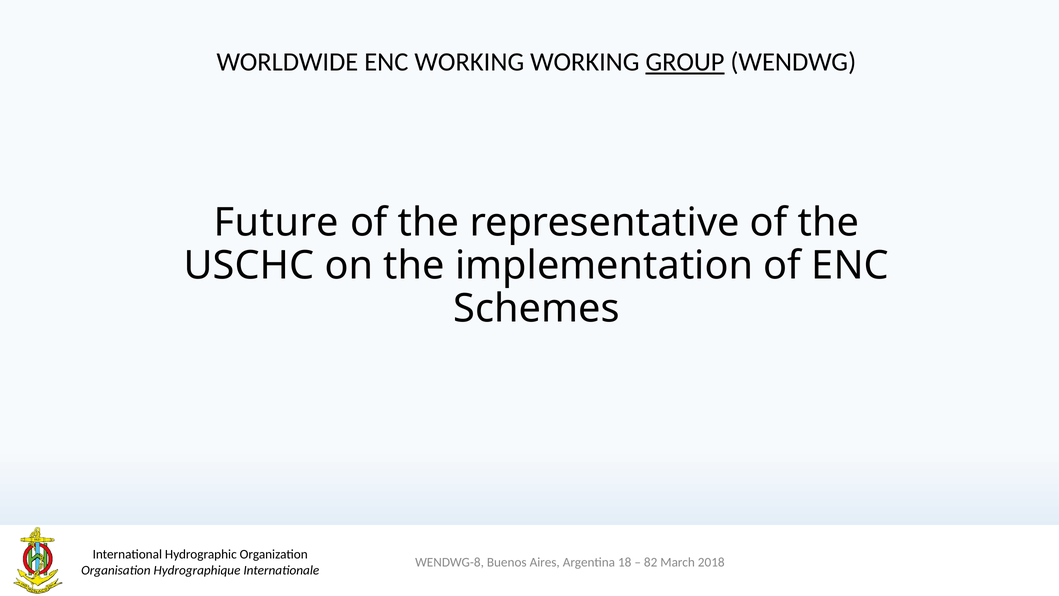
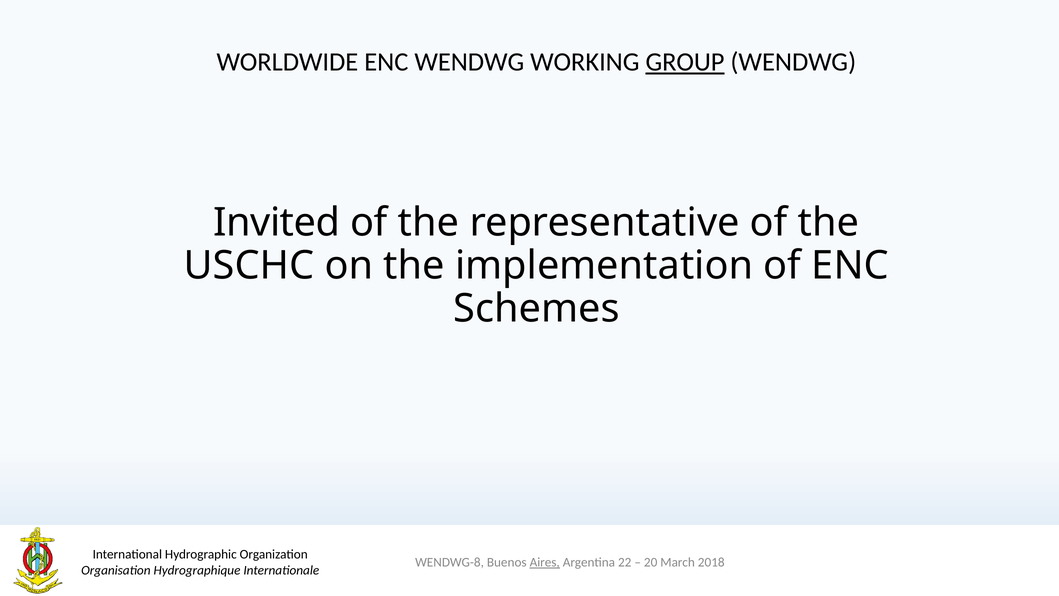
ENC WORKING: WORKING -> WENDWG
Future: Future -> Invited
Aires underline: none -> present
18: 18 -> 22
82: 82 -> 20
